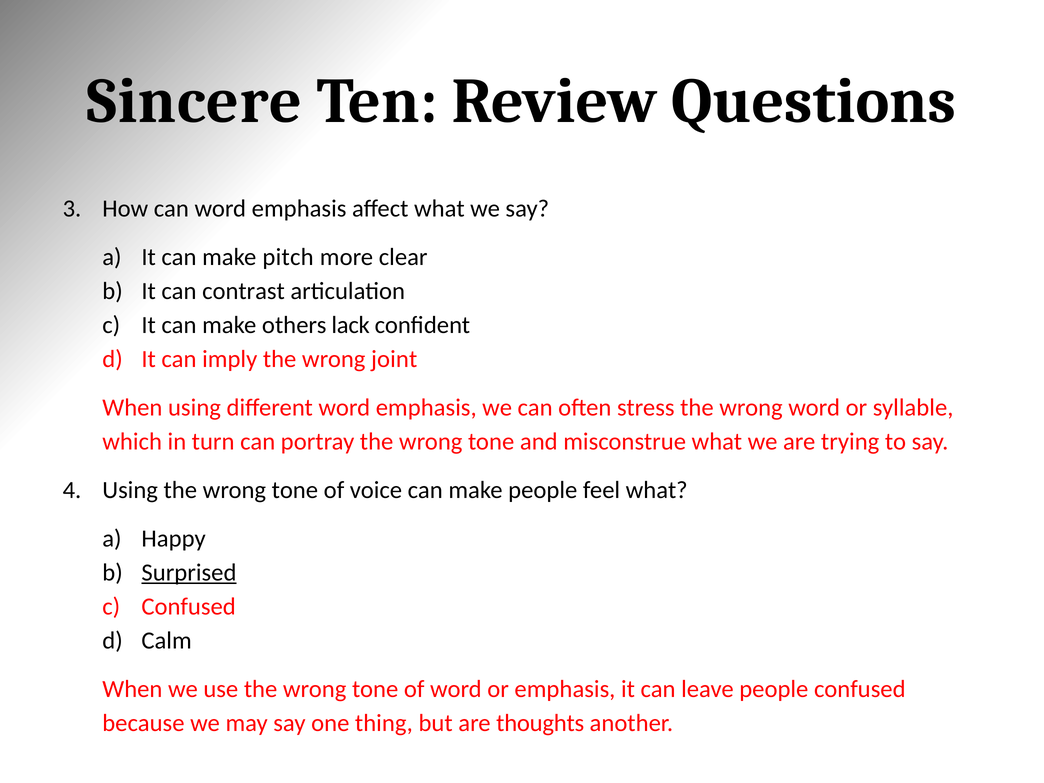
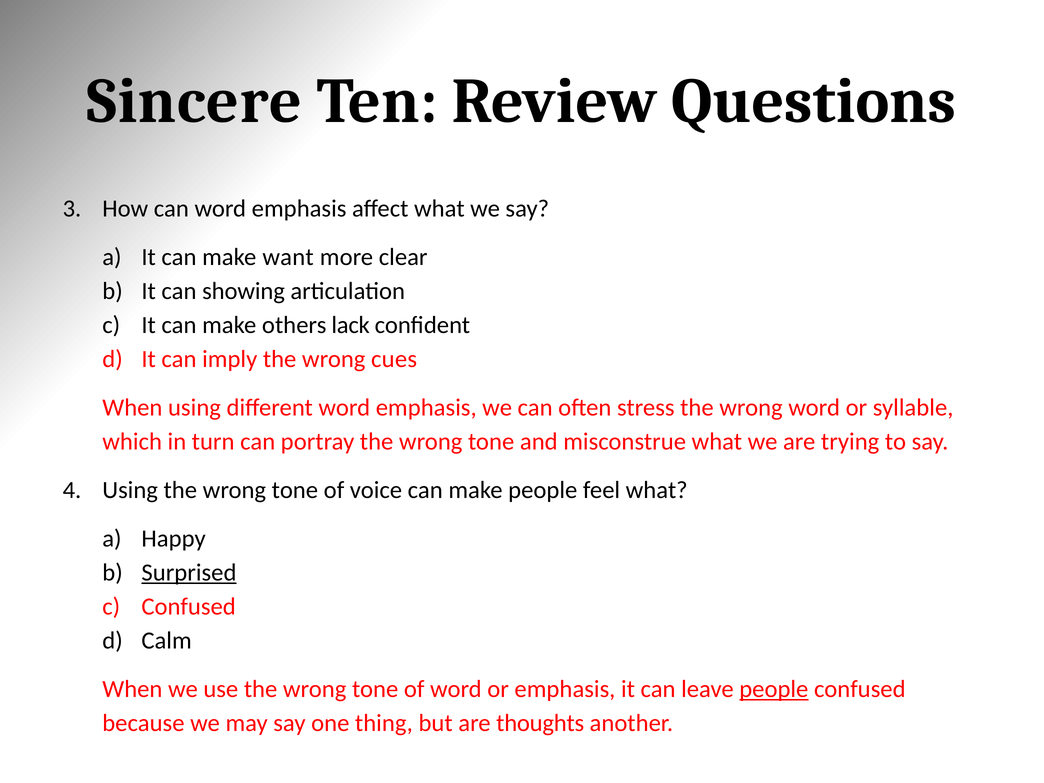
pitch: pitch -> want
contrast: contrast -> showing
joint: joint -> cues
people at (774, 689) underline: none -> present
